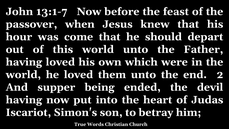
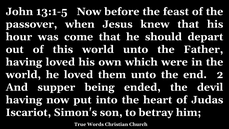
13:1-7: 13:1-7 -> 13:1-5
